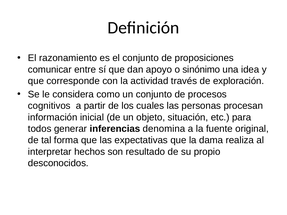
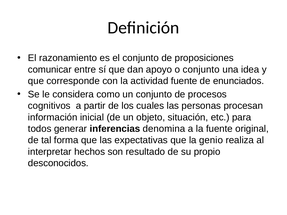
o sinónimo: sinónimo -> conjunto
actividad través: través -> fuente
exploración: exploración -> enunciados
dama: dama -> genio
